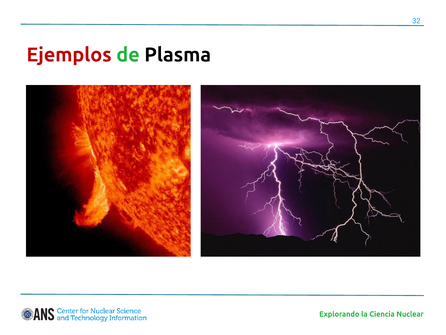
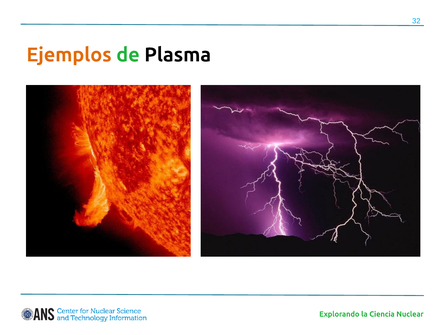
Ejemplos colour: red -> orange
